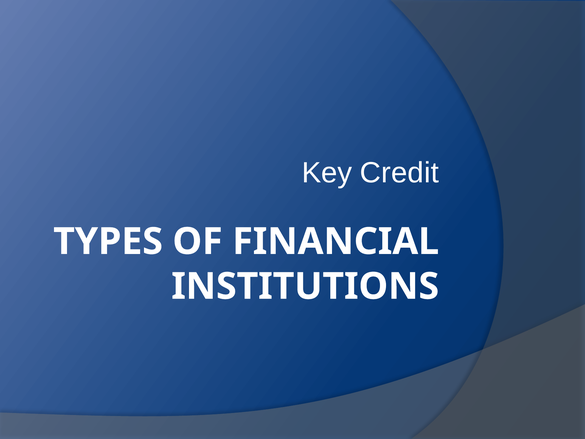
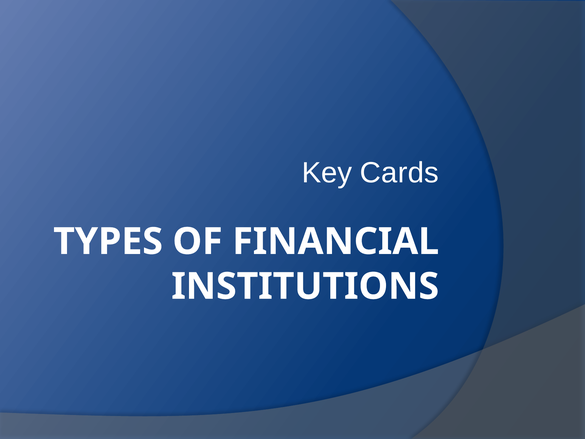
Credit: Credit -> Cards
